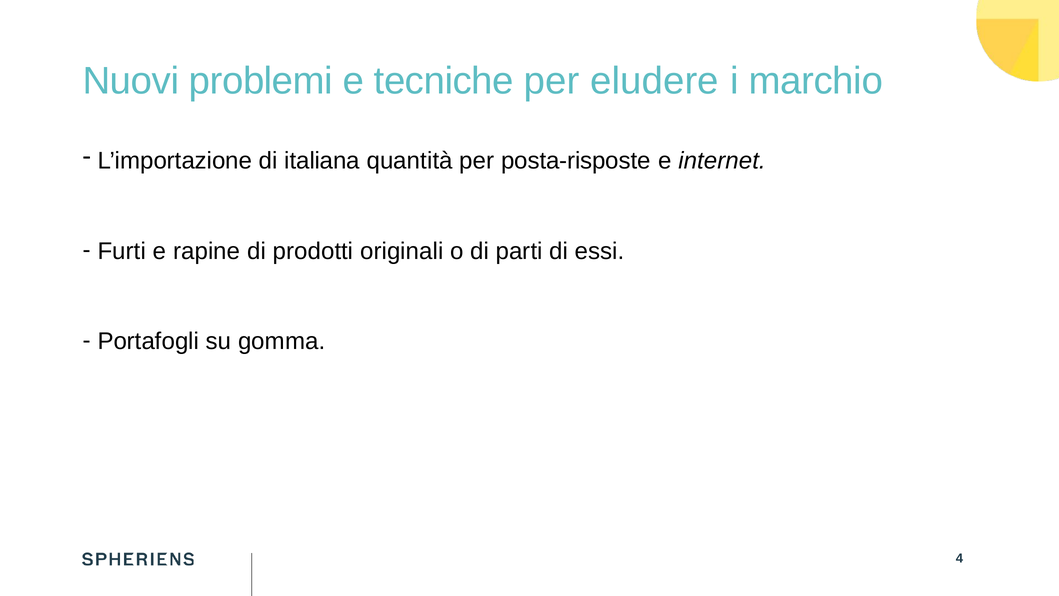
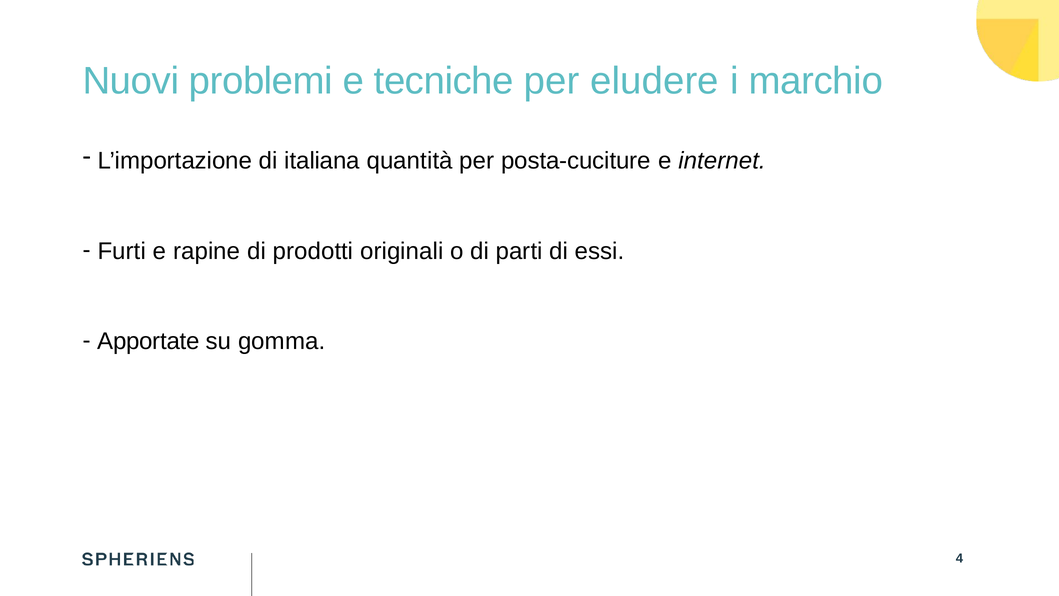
posta-risposte: posta-risposte -> posta-cuciture
Portafogli: Portafogli -> Apportate
